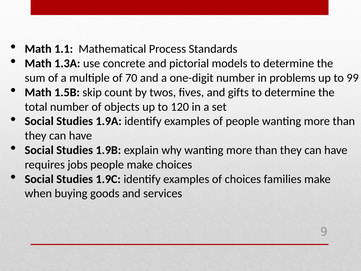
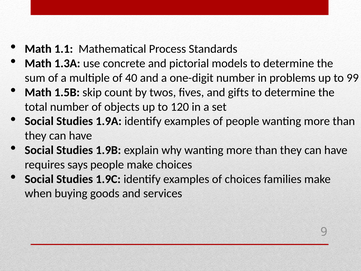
70: 70 -> 40
jobs: jobs -> says
